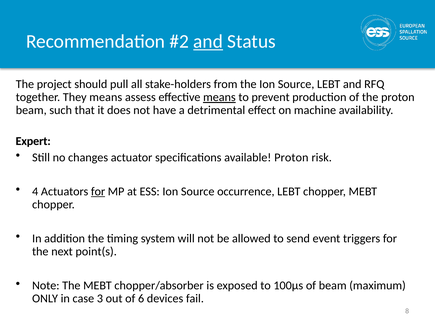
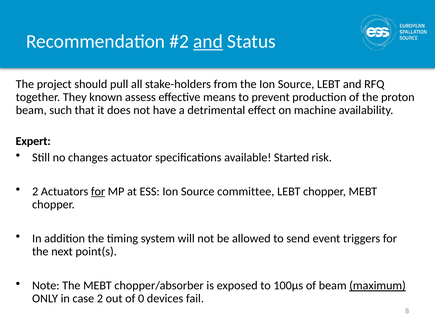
They means: means -> known
means at (219, 97) underline: present -> none
available Proton: Proton -> Started
4 at (35, 192): 4 -> 2
occurrence: occurrence -> committee
maximum underline: none -> present
case 3: 3 -> 2
6: 6 -> 0
